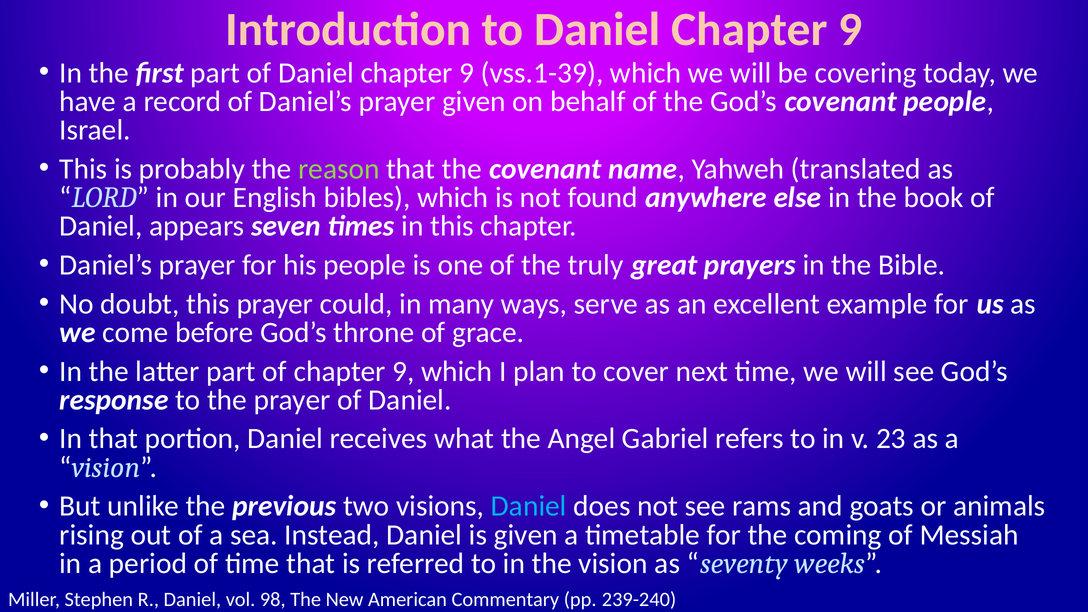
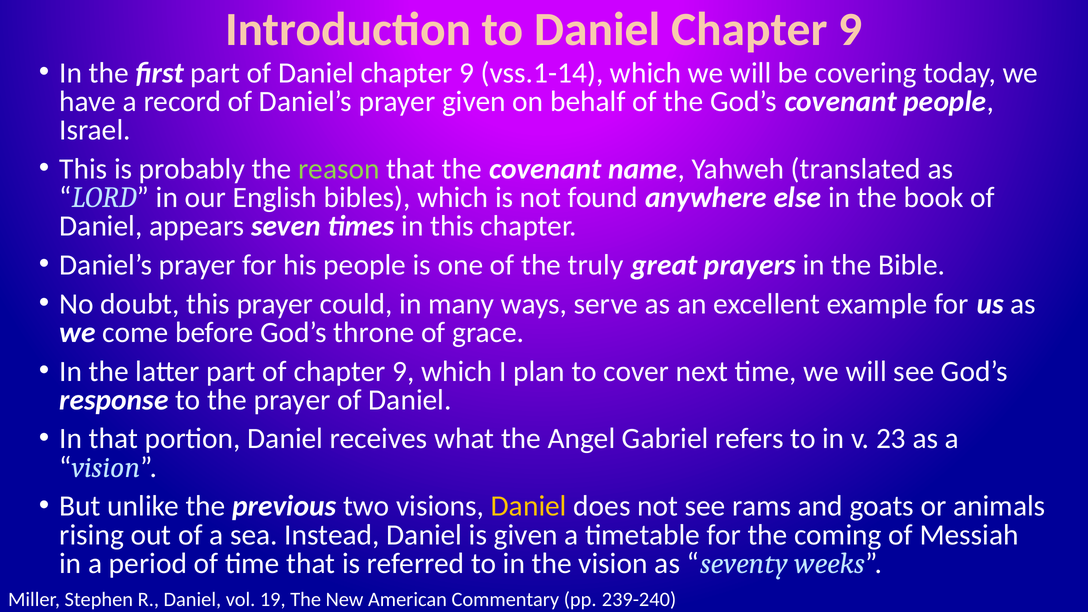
vss.1-39: vss.1-39 -> vss.1-14
Daniel at (529, 506) colour: light blue -> yellow
98: 98 -> 19
